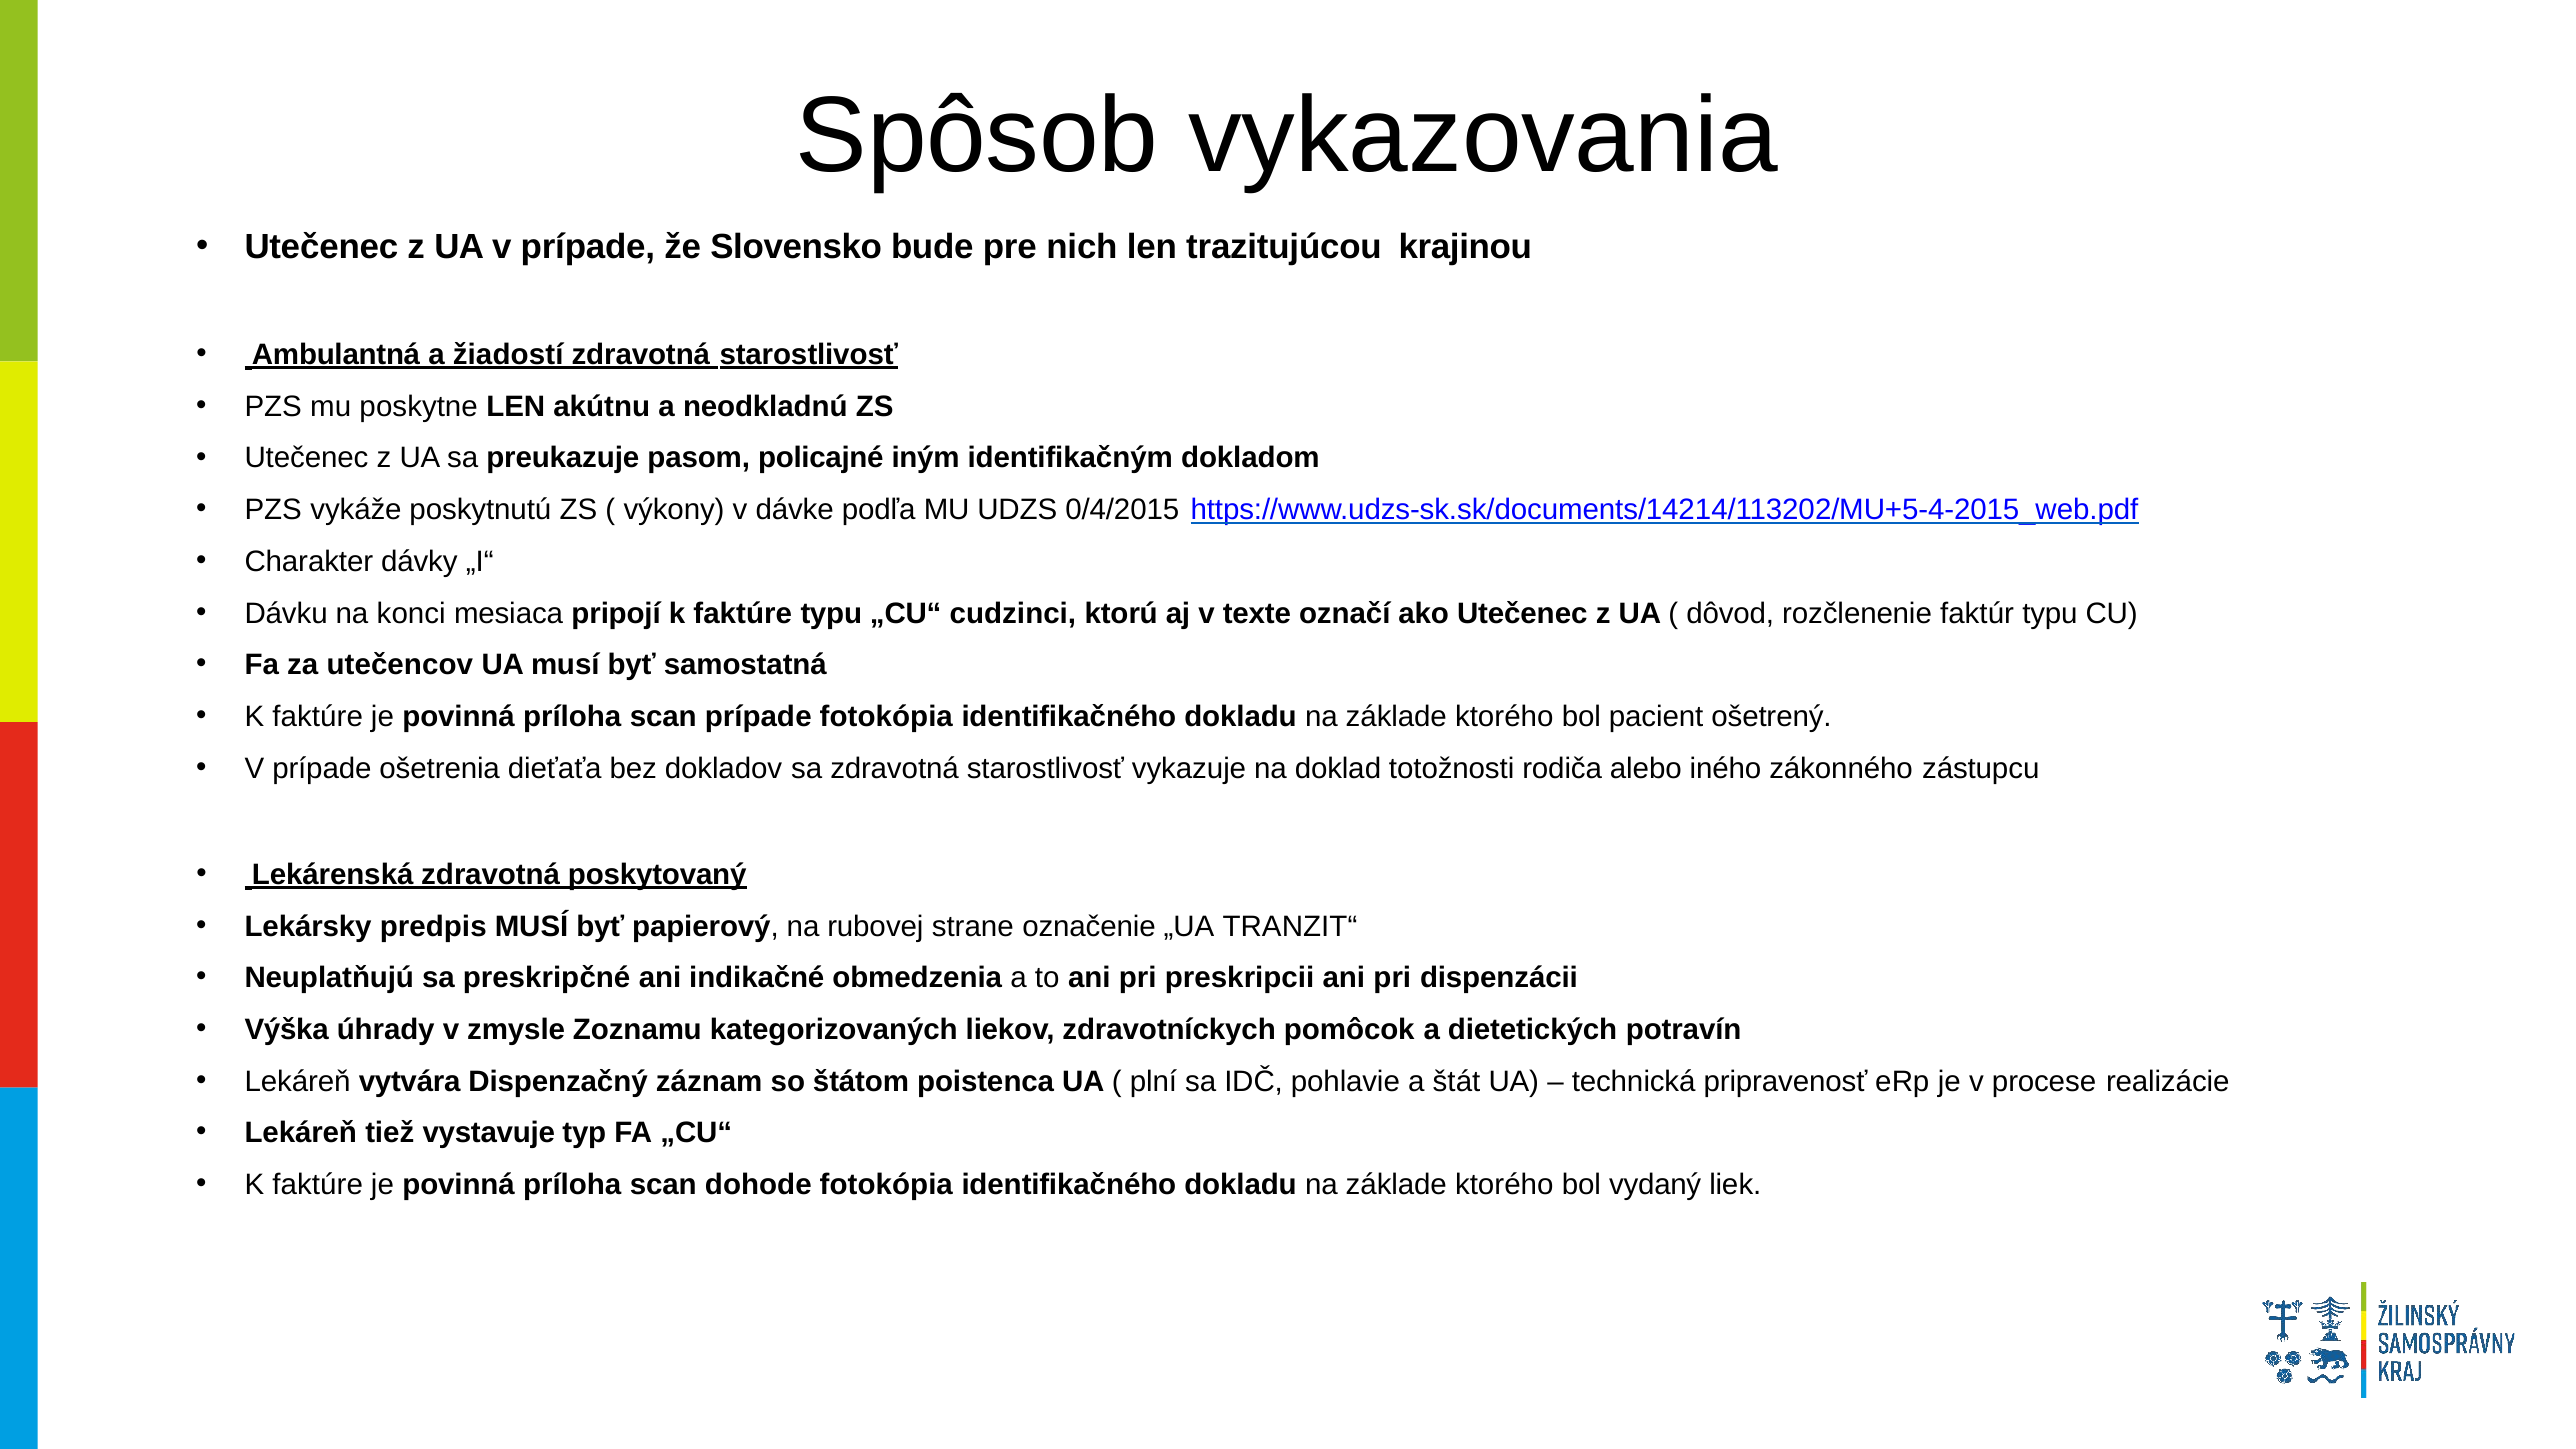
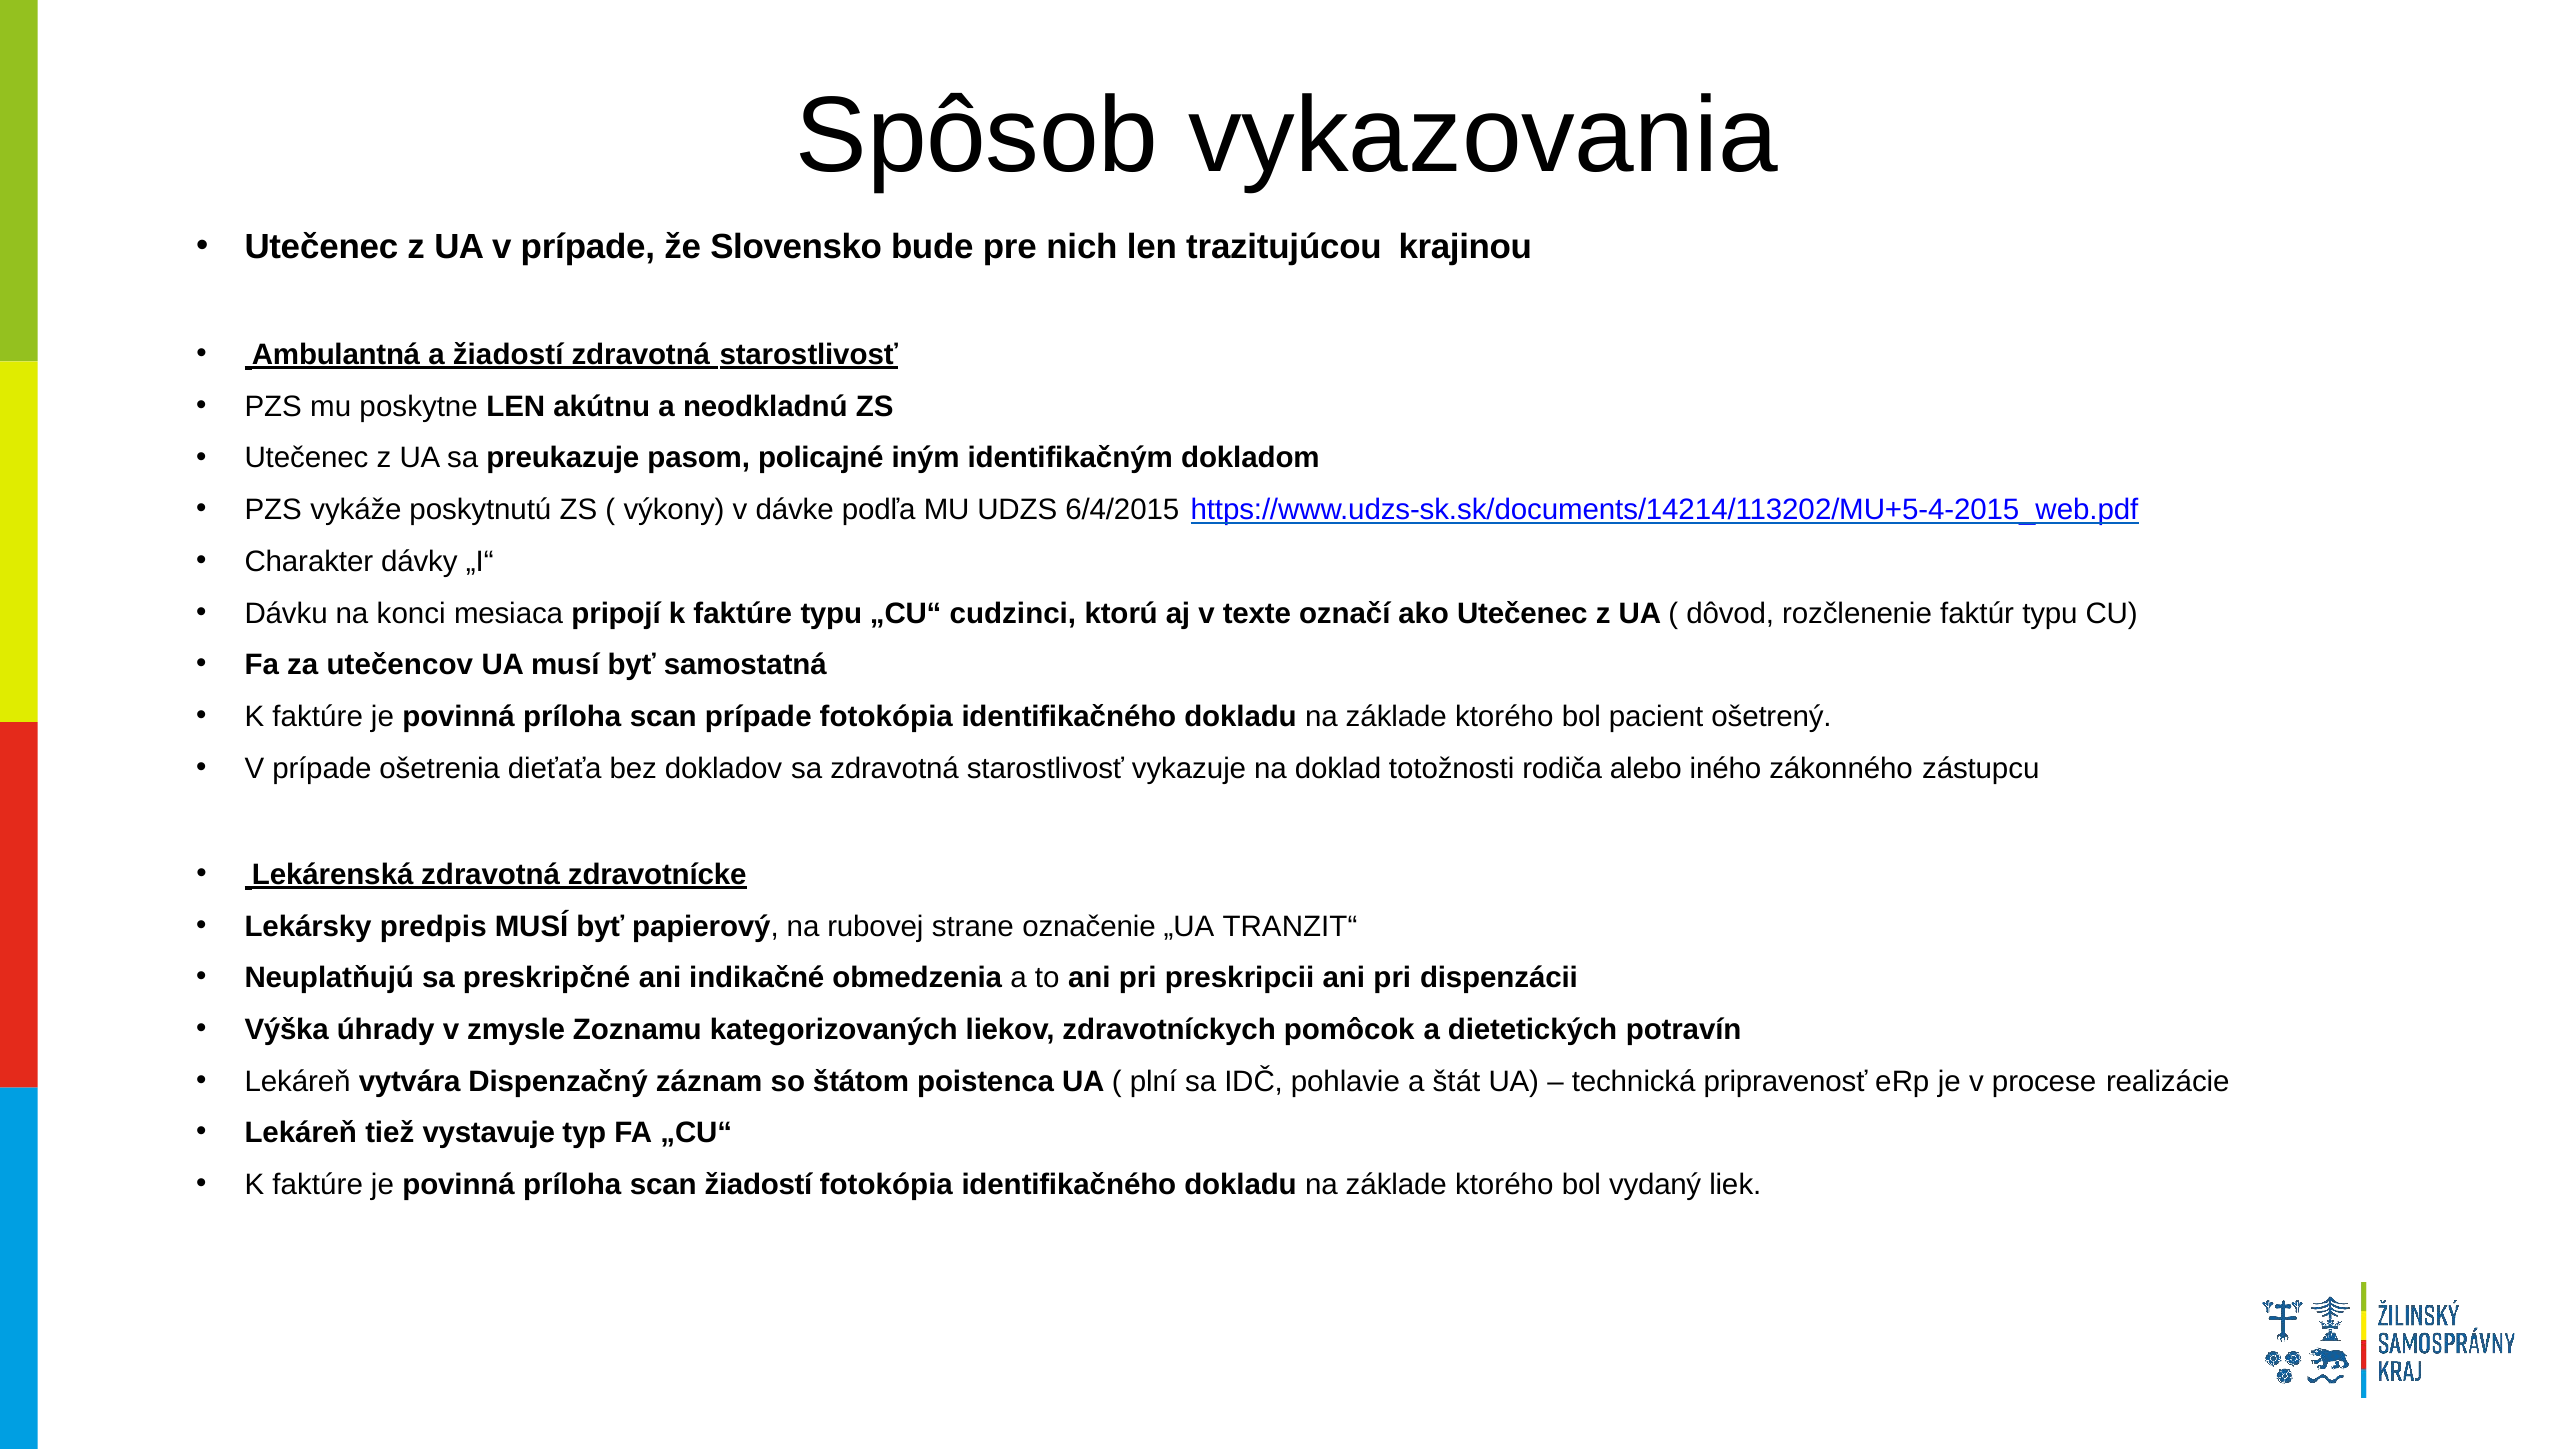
0/4/2015: 0/4/2015 -> 6/4/2015
poskytovaný: poskytovaný -> zdravotnícke
scan dohode: dohode -> žiadostí
